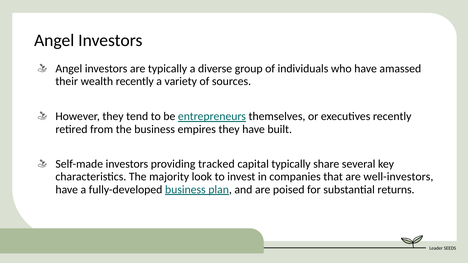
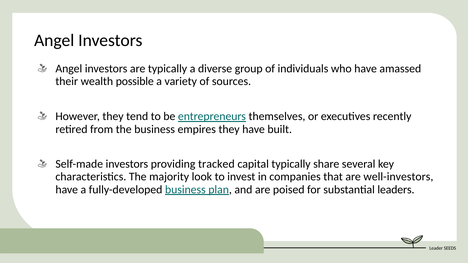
wealth recently: recently -> possible
returns: returns -> leaders
